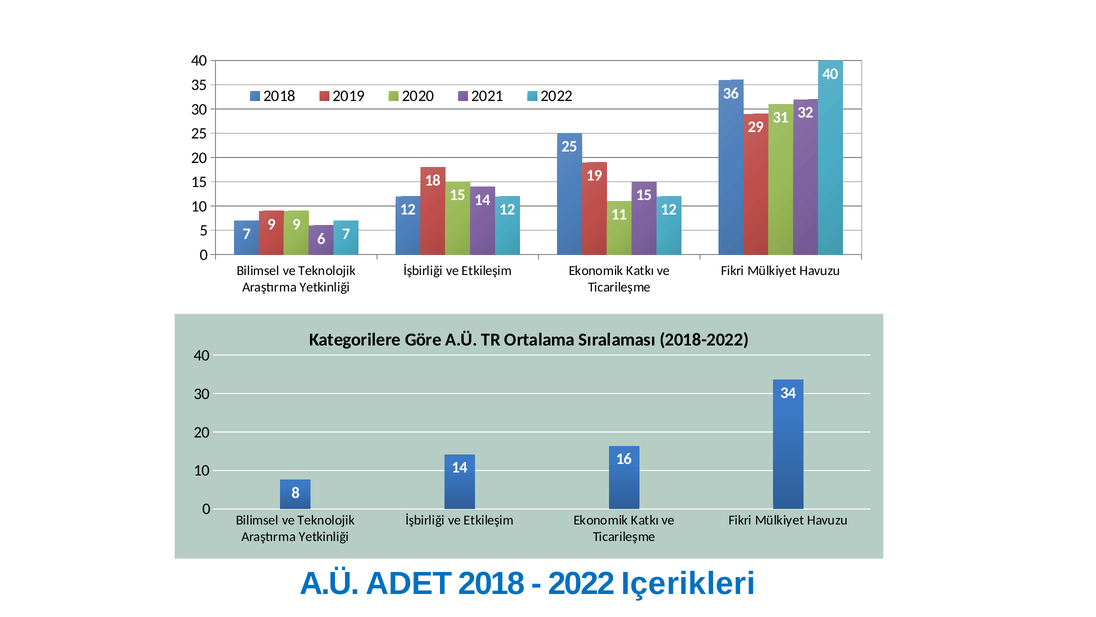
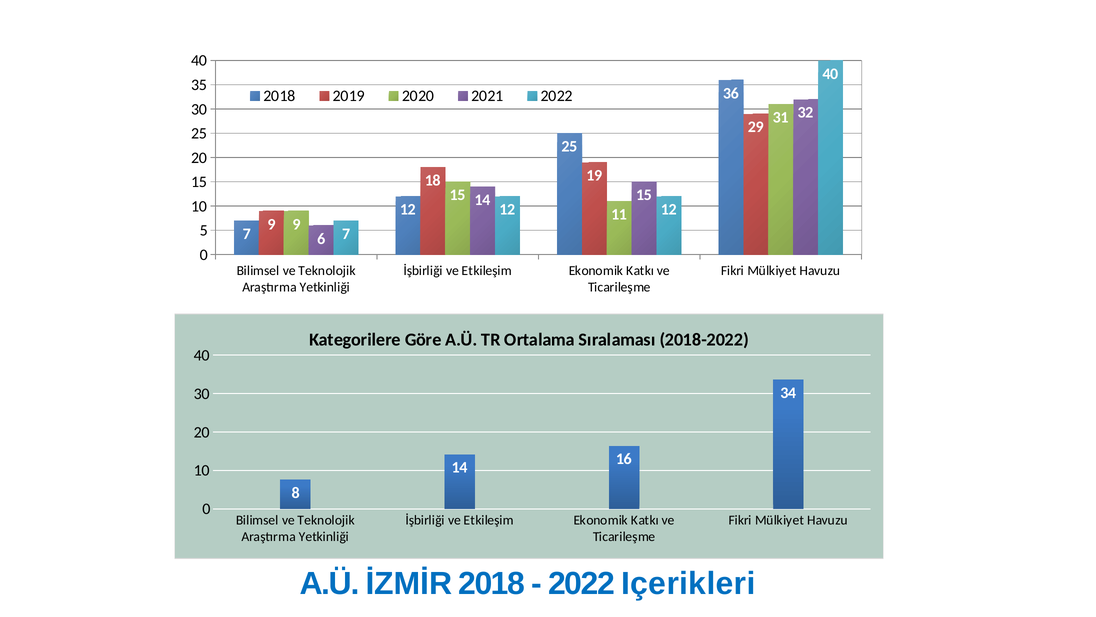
ADET: ADET -> İZMİR
